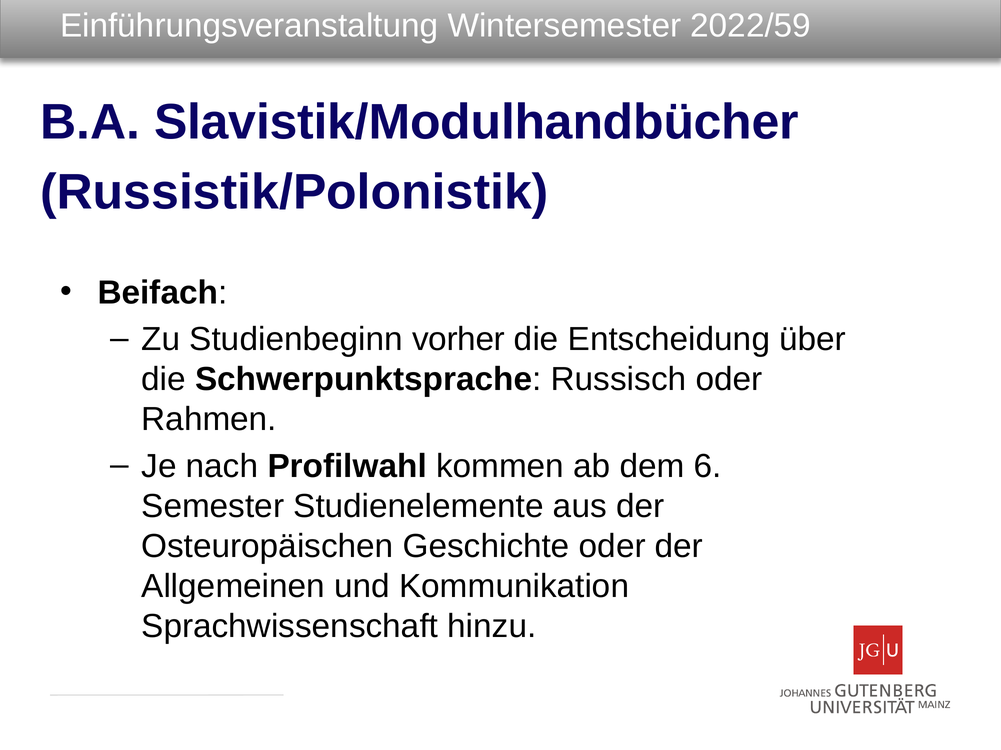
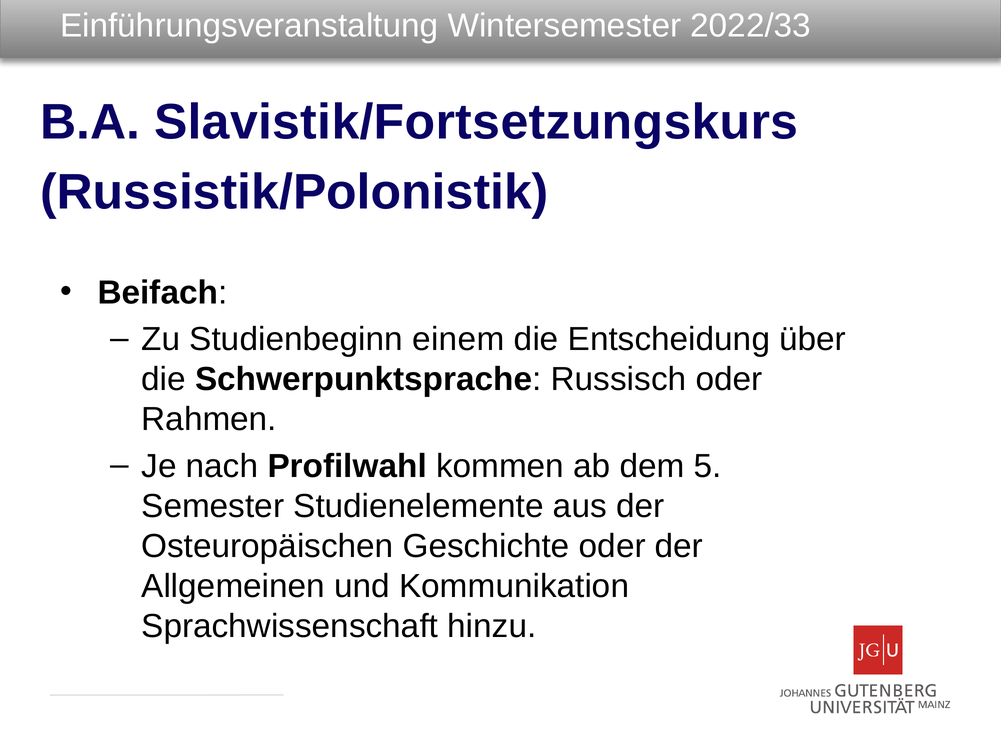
2022/59: 2022/59 -> 2022/33
Slavistik/Modulhandbücher: Slavistik/Modulhandbücher -> Slavistik/Fortsetzungskurs
vorher: vorher -> einem
6: 6 -> 5
